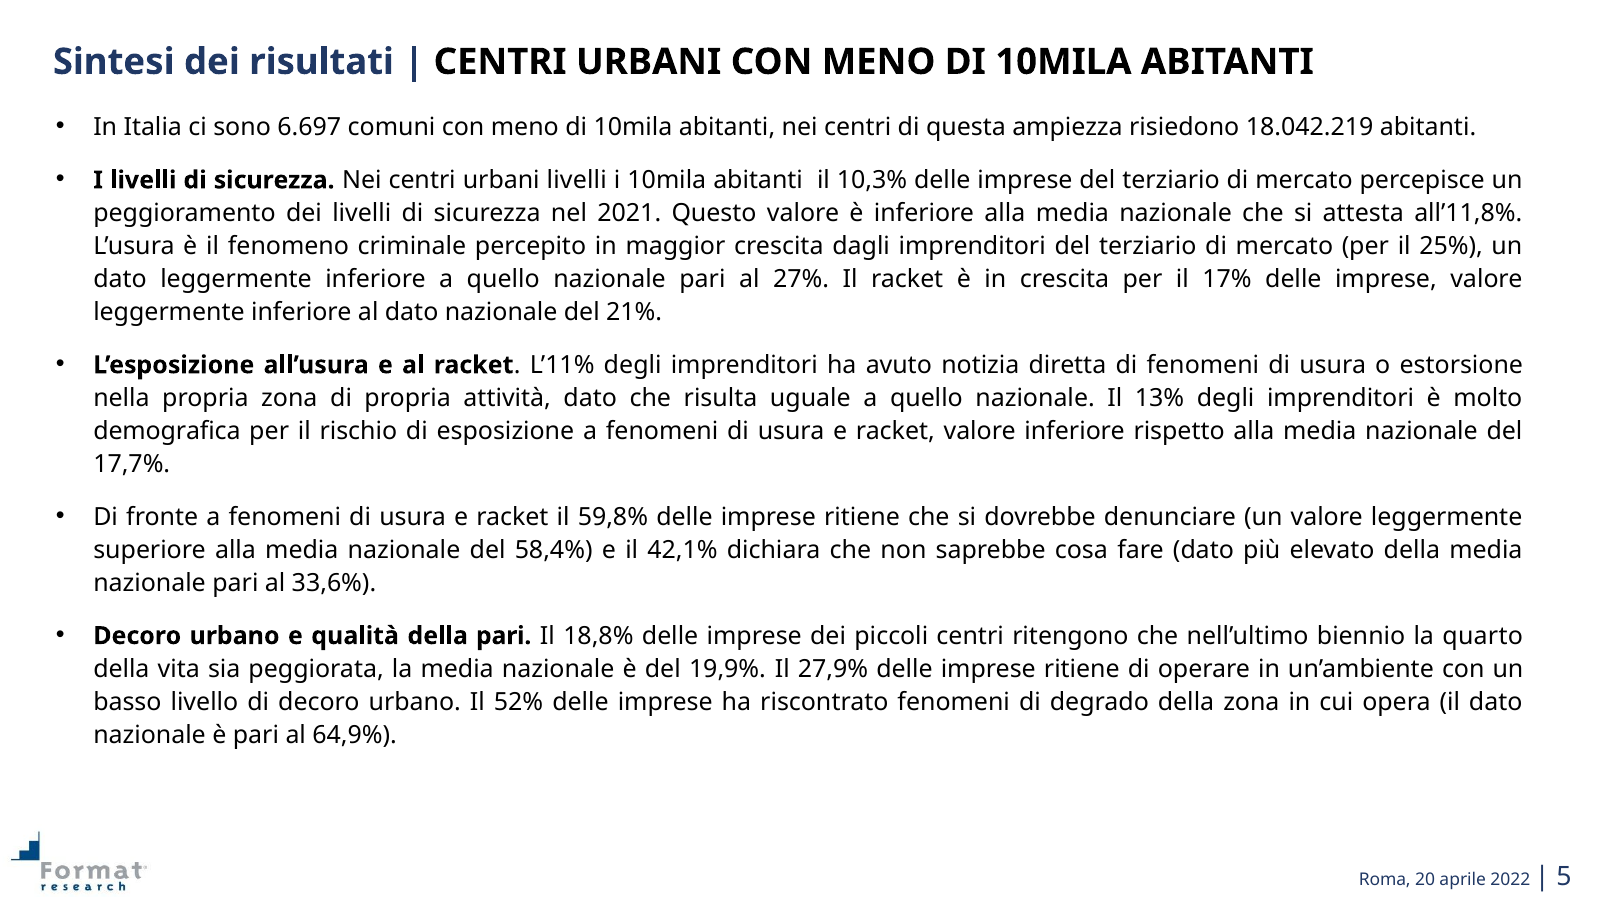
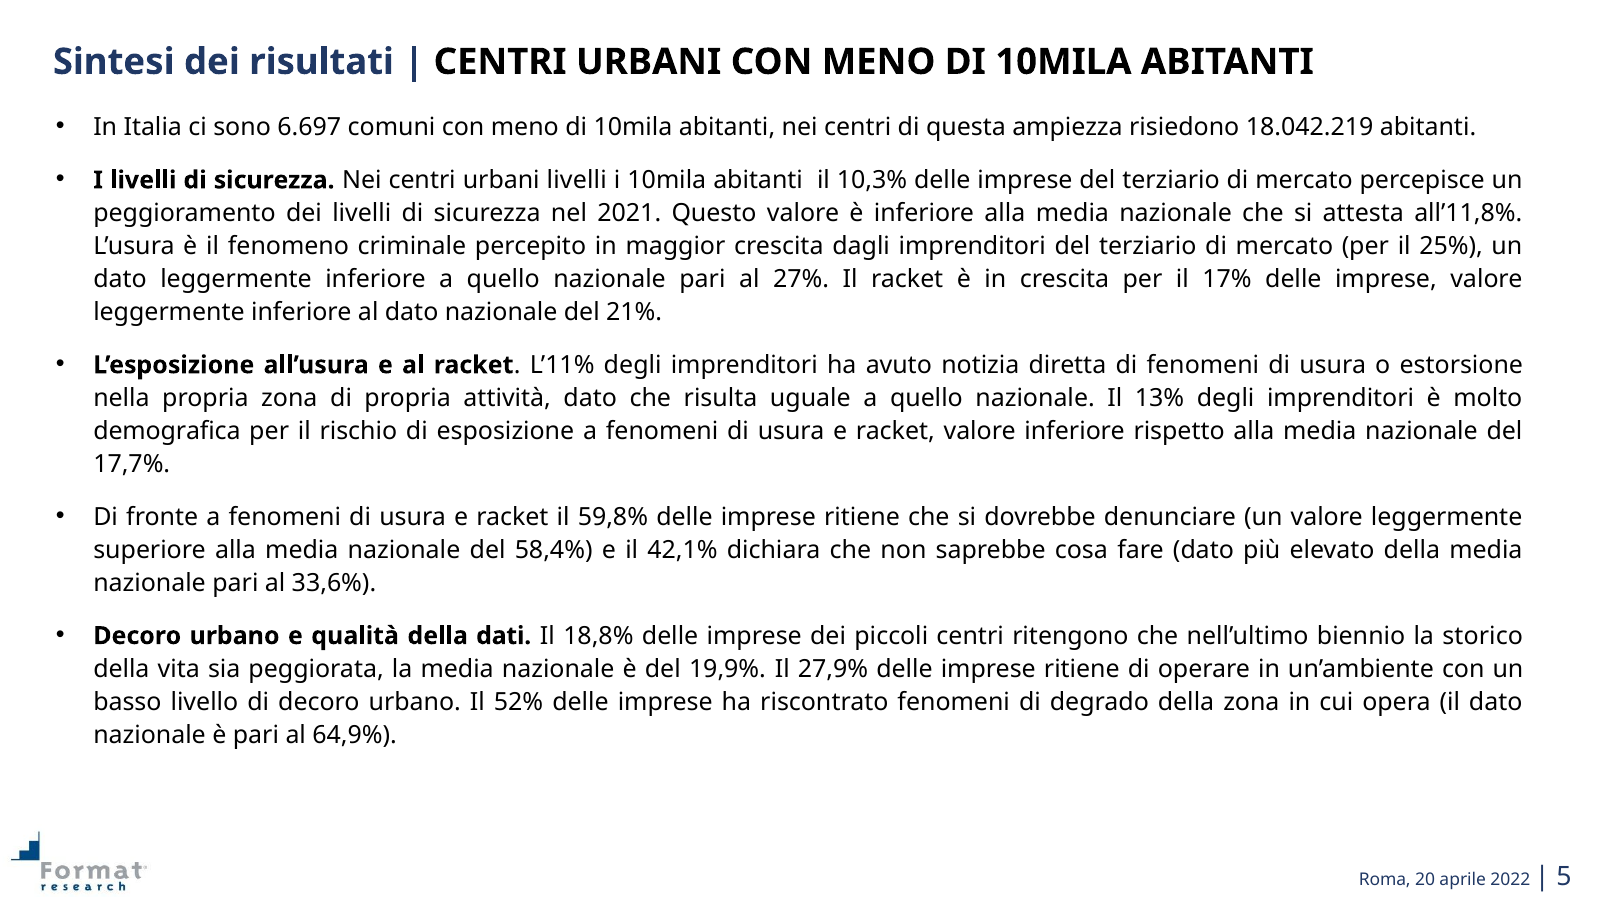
della pari: pari -> dati
quarto: quarto -> storico
